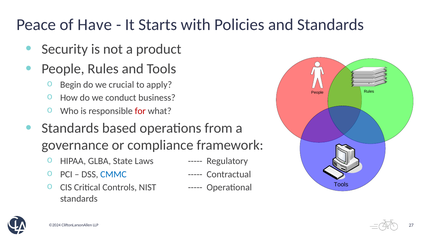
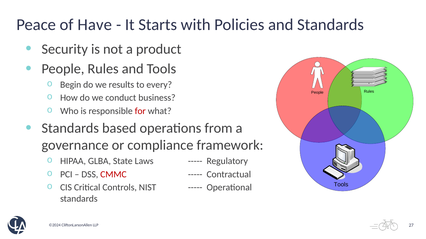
crucial: crucial -> results
apply: apply -> every
CMMC colour: blue -> red
